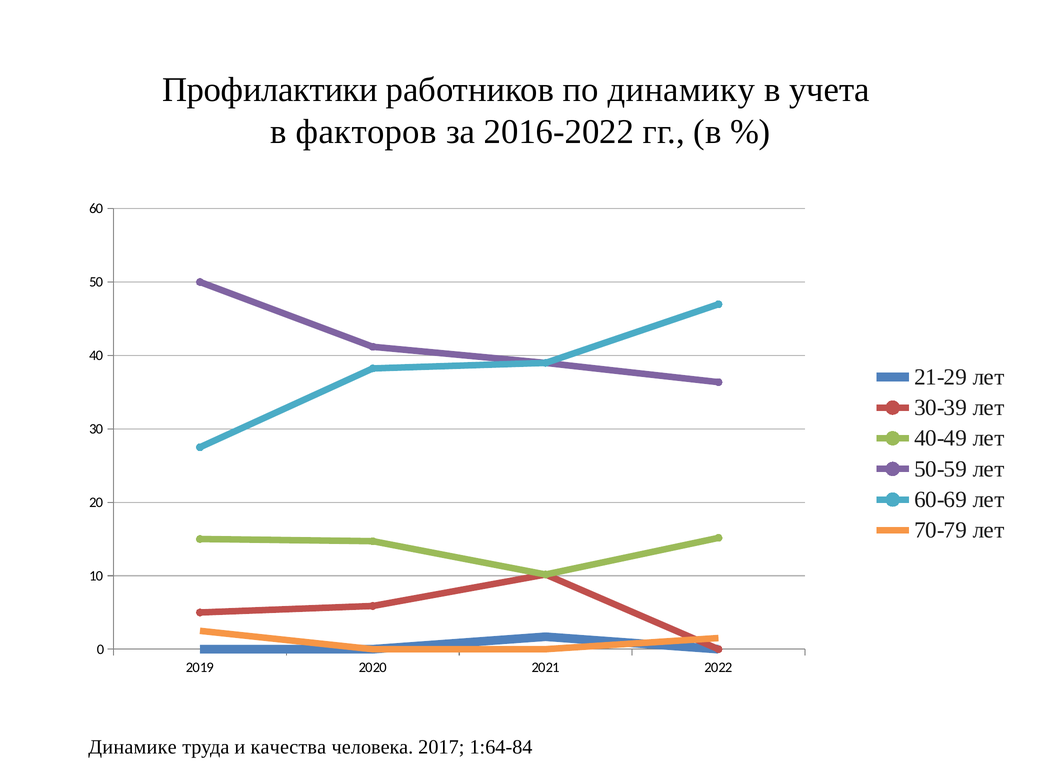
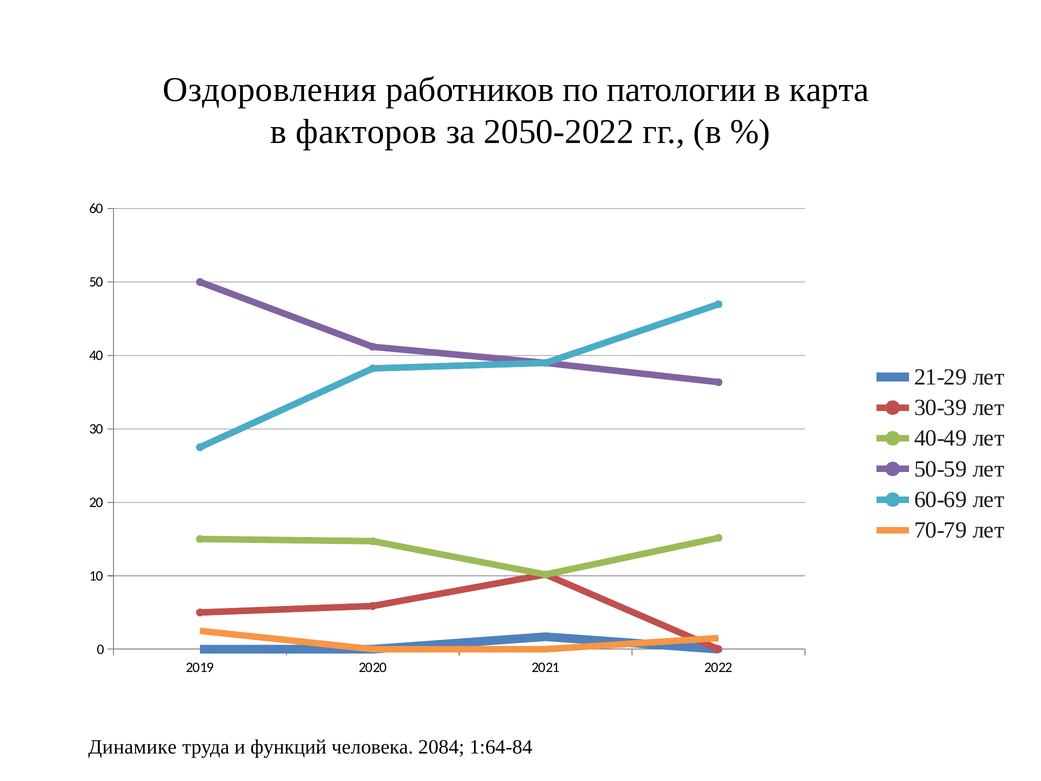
Профилактики: Профилактики -> Оздоровления
динамику: динамику -> патологии
учета: учета -> карта
2016-2022: 2016-2022 -> 2050-2022
качества: качества -> функций
2017: 2017 -> 2084
